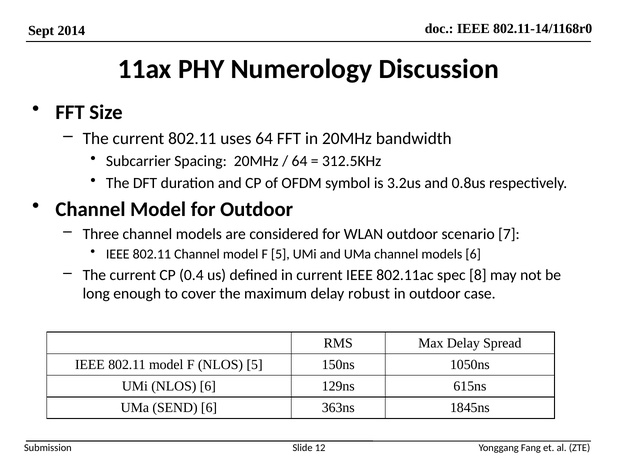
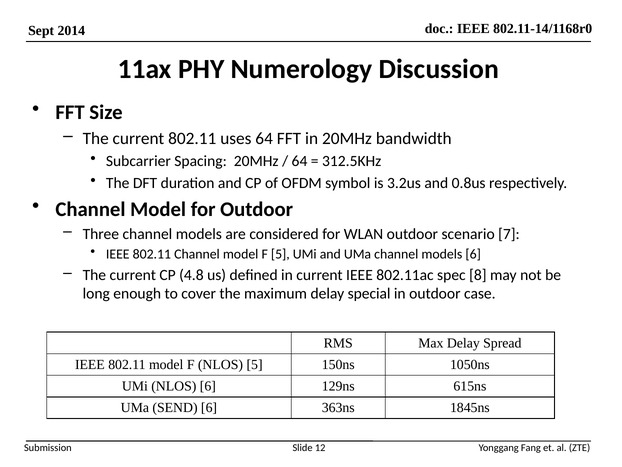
0.4: 0.4 -> 4.8
robust: robust -> special
